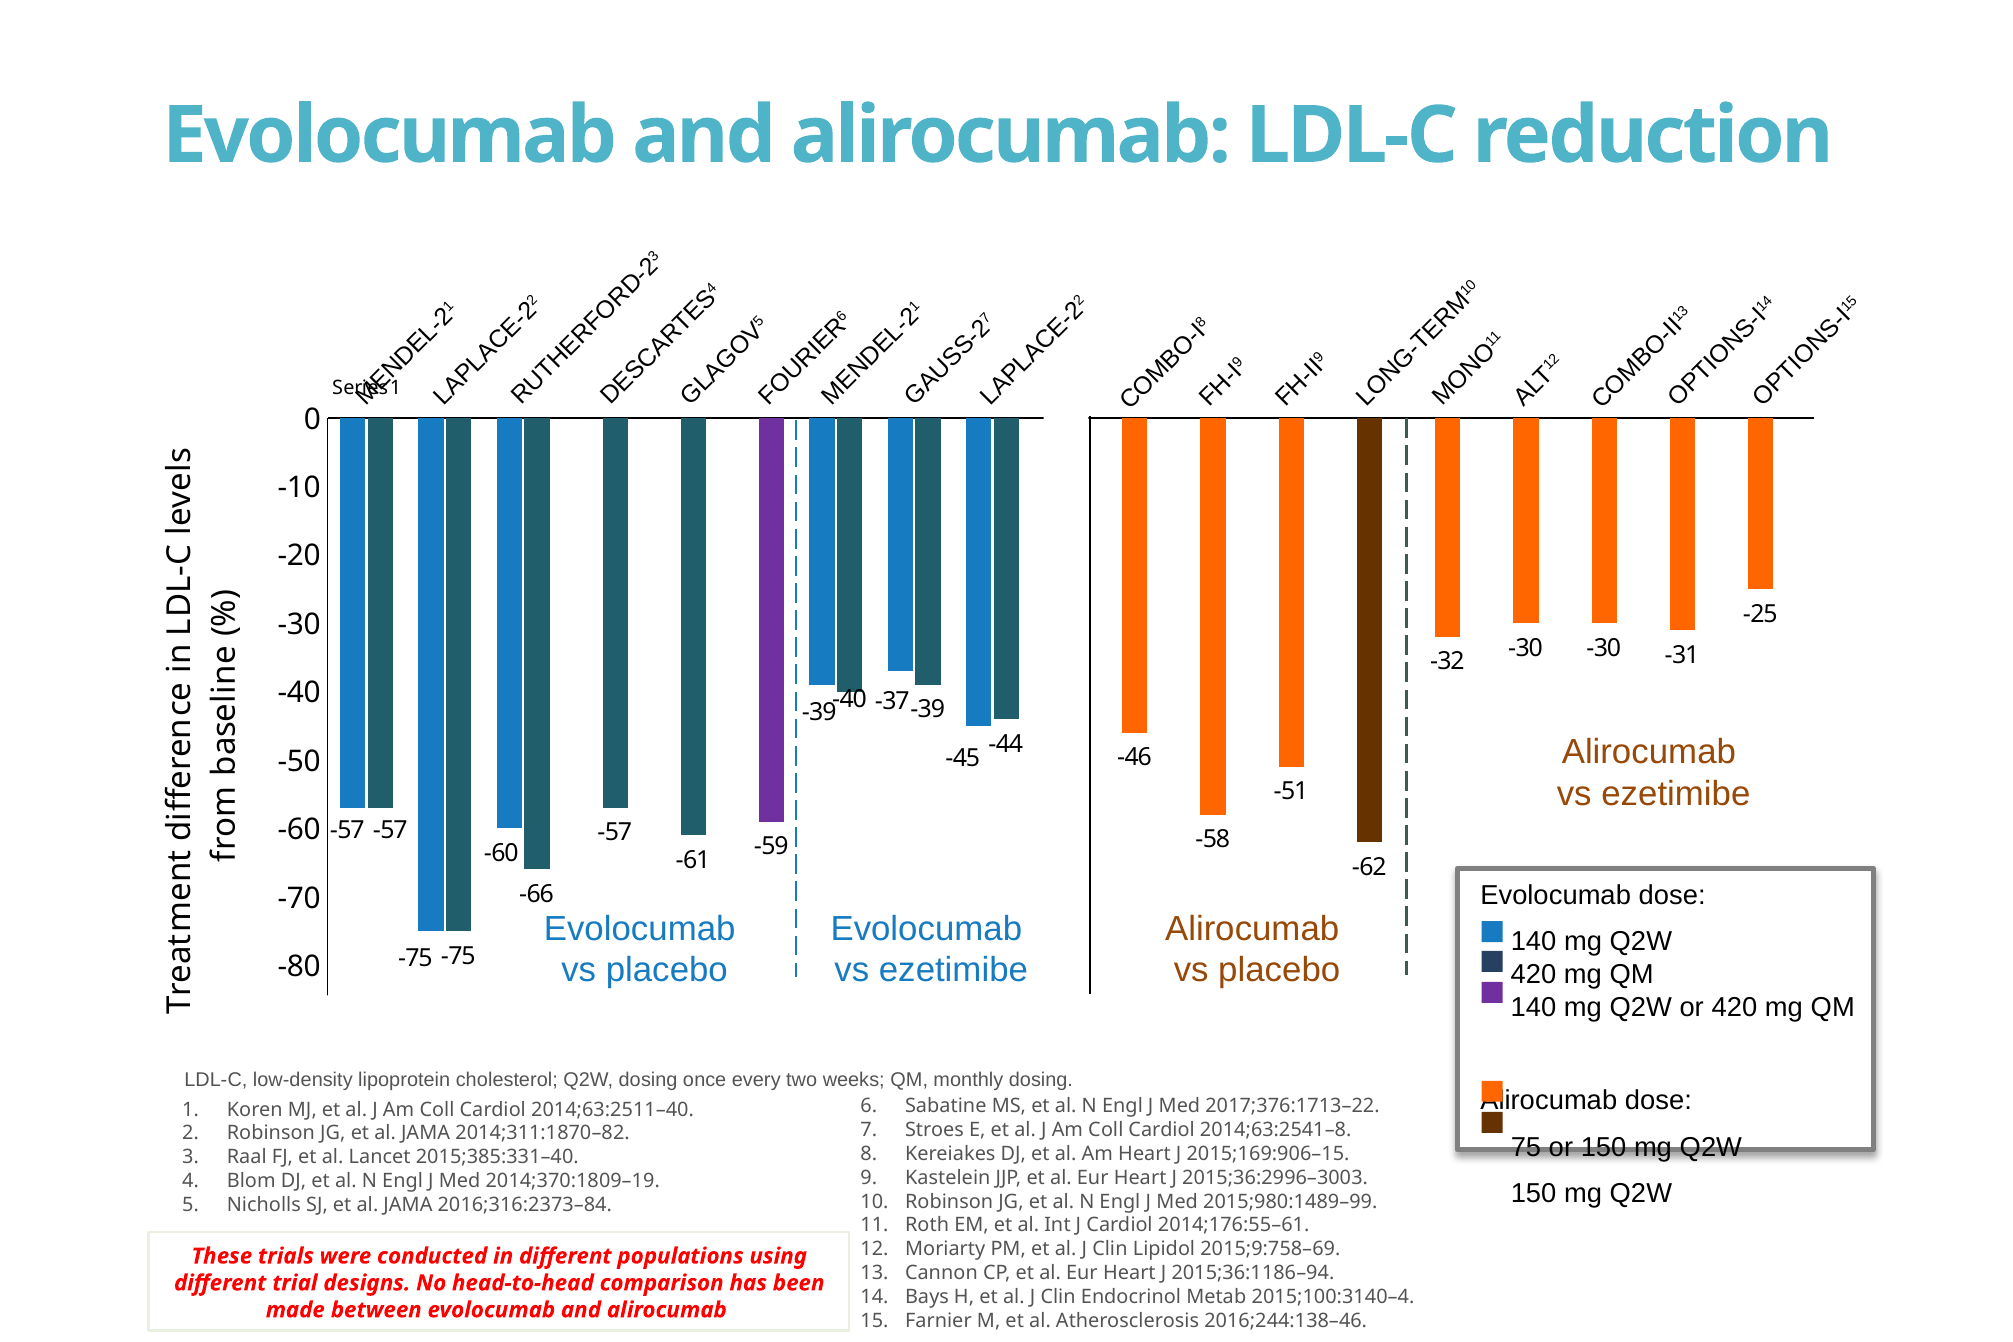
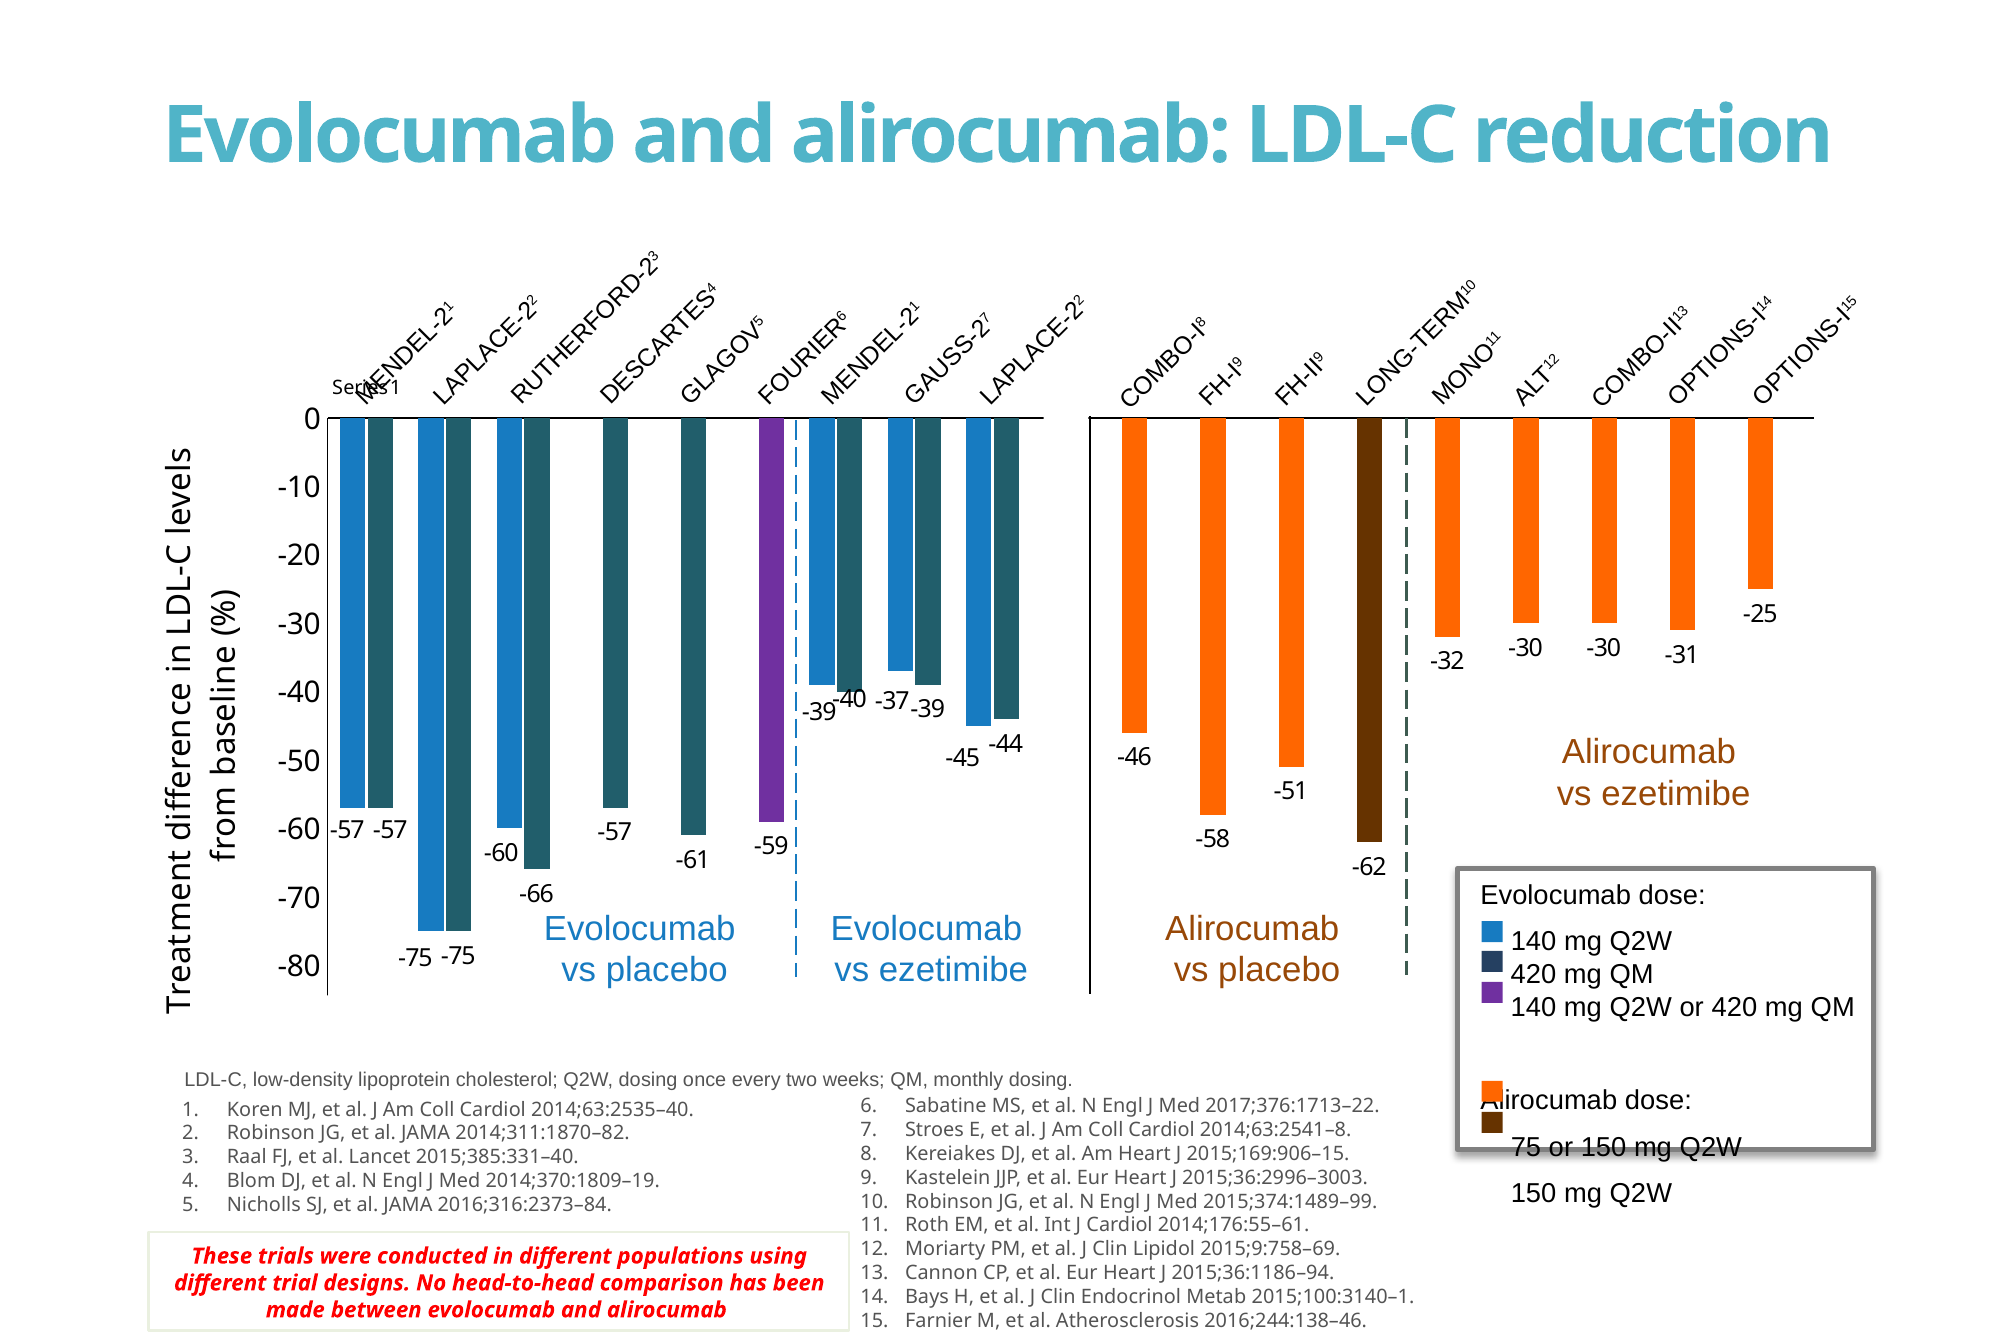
2014;63:2511–40: 2014;63:2511–40 -> 2014;63:2535–40
2015;980:1489–99: 2015;980:1489–99 -> 2015;374:1489–99
2015;100:3140–4: 2015;100:3140–4 -> 2015;100:3140–1
